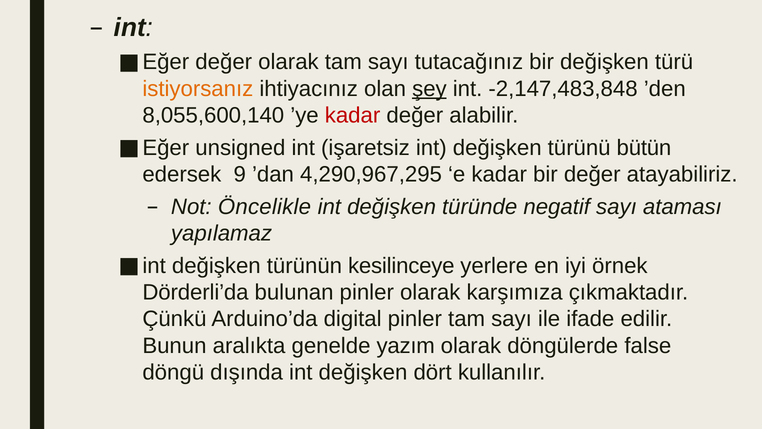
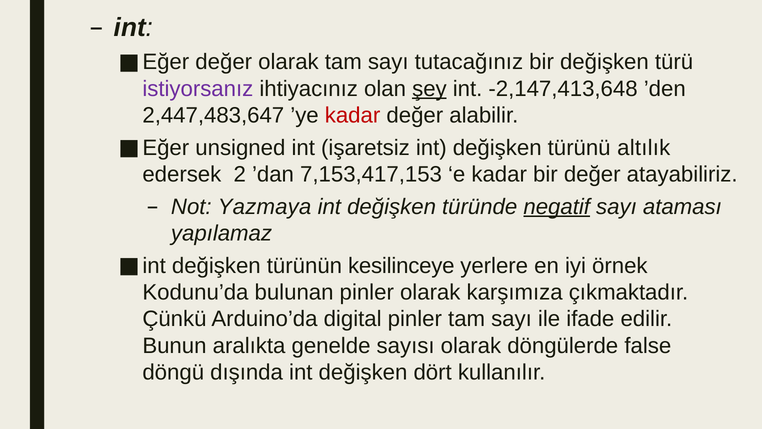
istiyorsanız colour: orange -> purple
-2,147,483,848: -2,147,483,848 -> -2,147,413,648
8,055,600,140: 8,055,600,140 -> 2,447,483,647
bütün: bütün -> altılık
9: 9 -> 2
4,290,967,295: 4,290,967,295 -> 7,153,417,153
Öncelikle: Öncelikle -> Yazmaya
negatif underline: none -> present
Dörderli’da: Dörderli’da -> Kodunu’da
yazım: yazım -> sayısı
